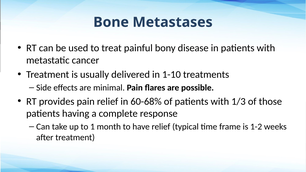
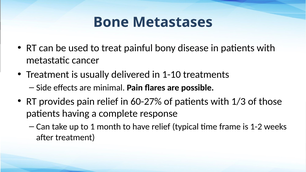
60-68%: 60-68% -> 60-27%
